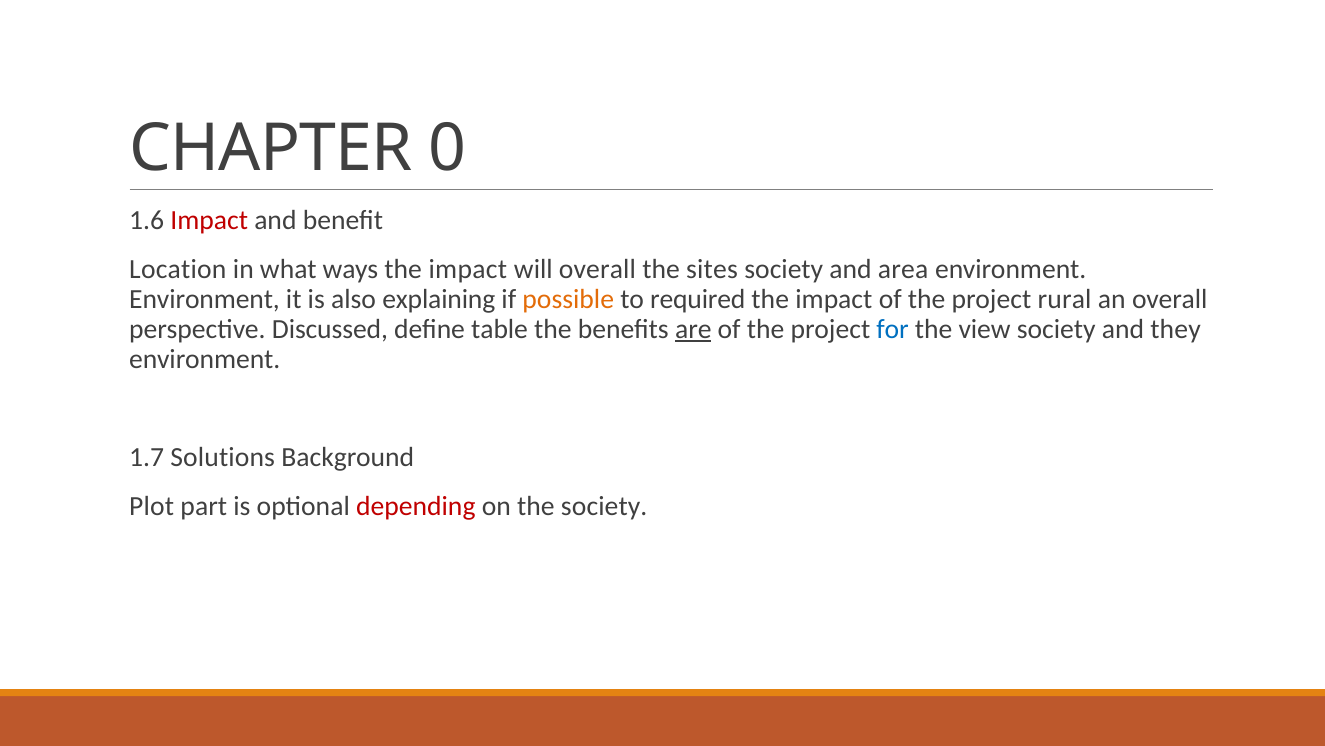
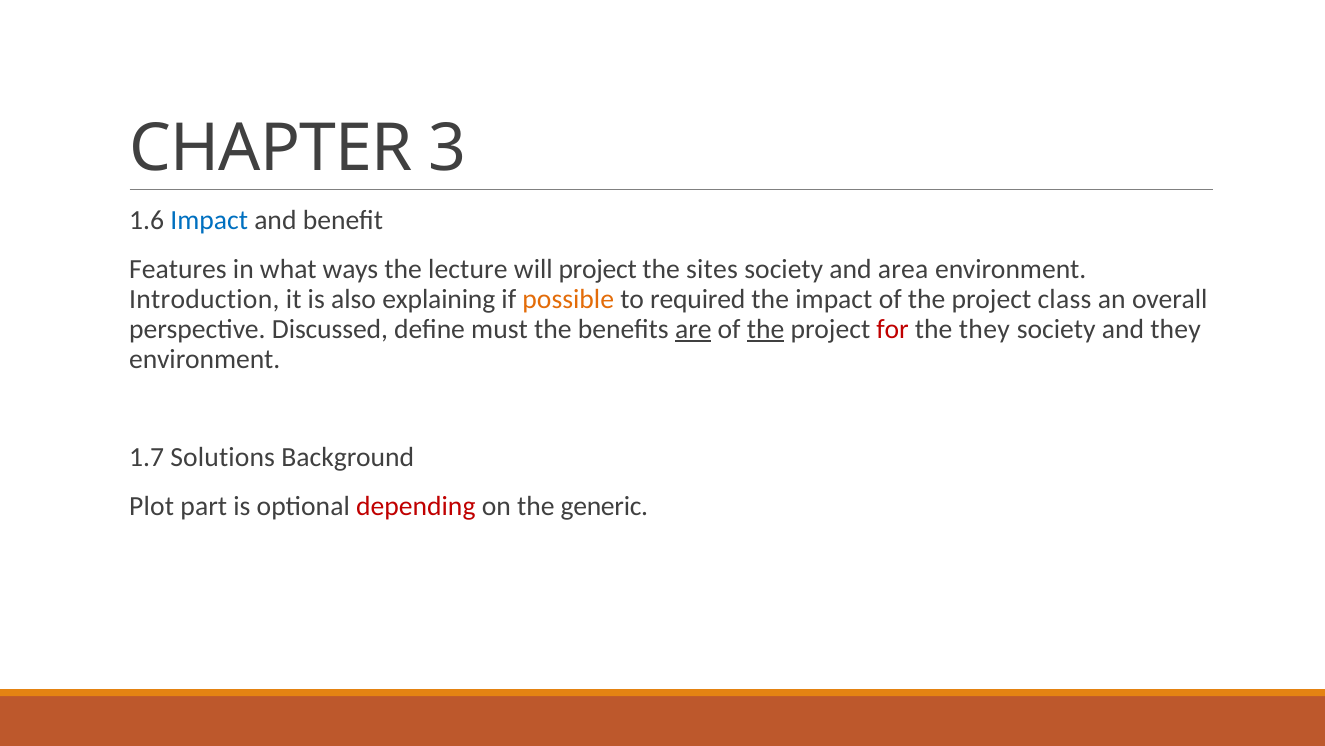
0: 0 -> 3
Impact at (209, 220) colour: red -> blue
Location: Location -> Features
ways the impact: impact -> lecture
will overall: overall -> project
Environment at (205, 299): Environment -> Introduction
rural: rural -> class
table: table -> must
the at (766, 329) underline: none -> present
for colour: blue -> red
the view: view -> they
the society: society -> generic
